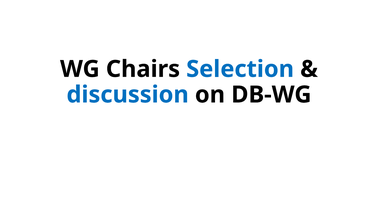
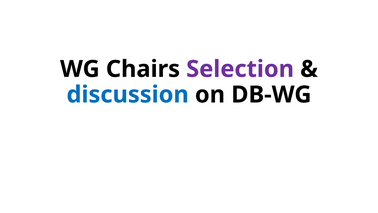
Selection colour: blue -> purple
